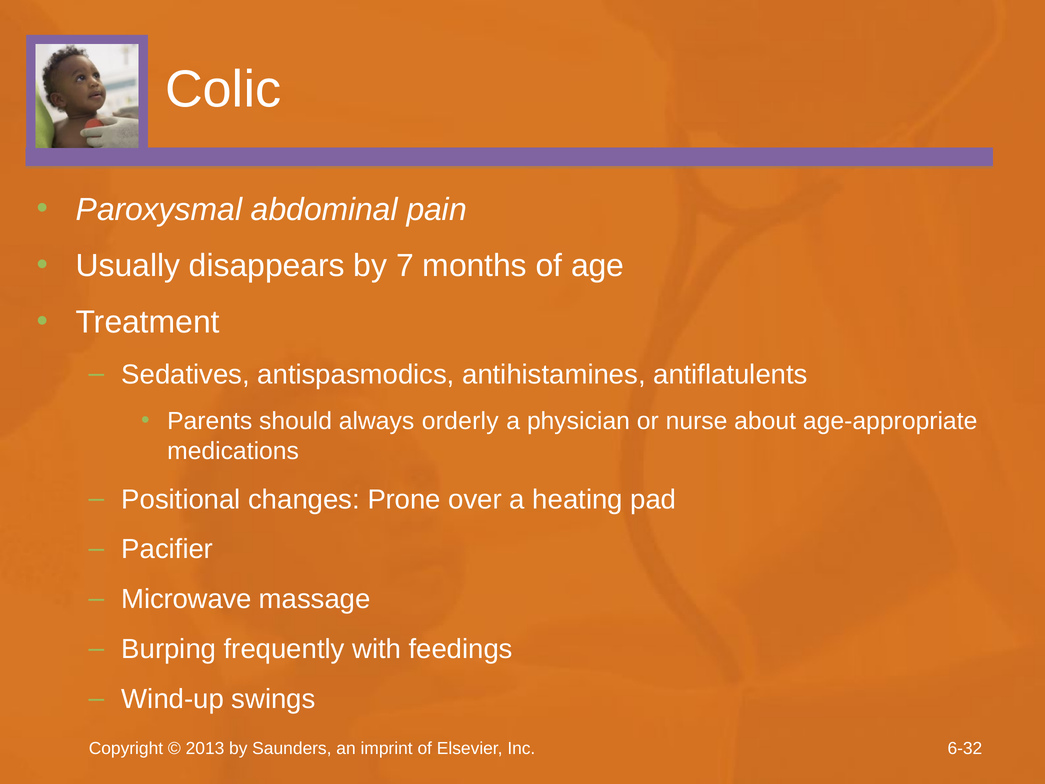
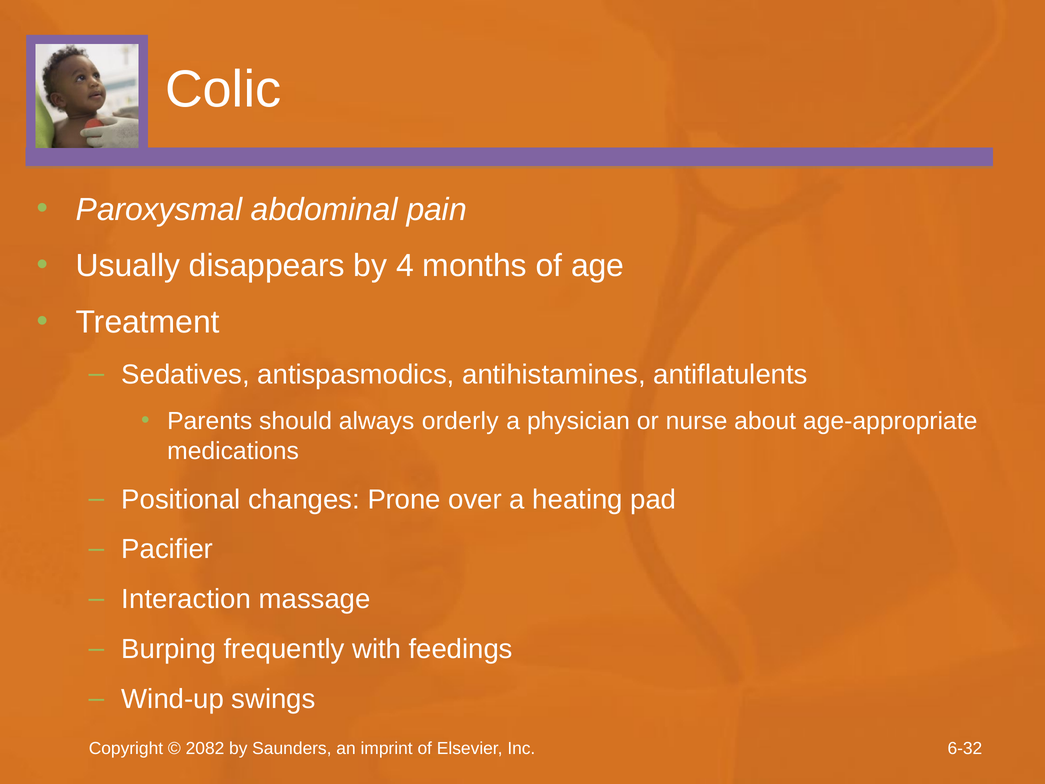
7: 7 -> 4
Microwave: Microwave -> Interaction
2013: 2013 -> 2082
